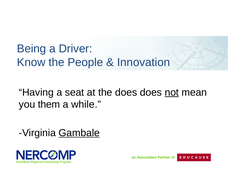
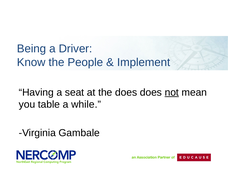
Innovation: Innovation -> Implement
them: them -> table
Gambale underline: present -> none
